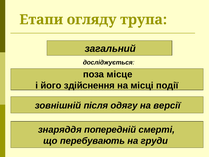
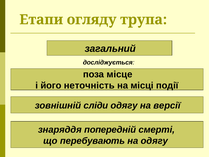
здійснення: здійснення -> неточність
після: після -> сліди
на груди: груди -> одягу
